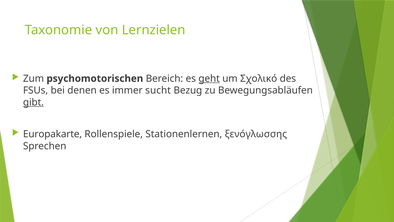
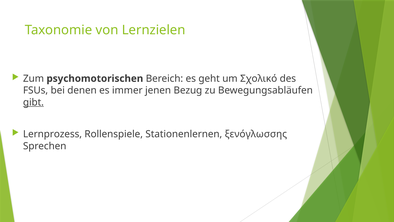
geht underline: present -> none
sucht: sucht -> jenen
Europakarte: Europakarte -> Lernprozess
